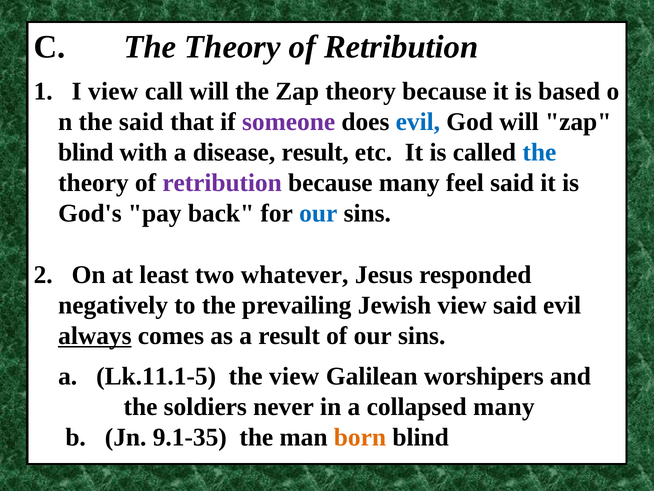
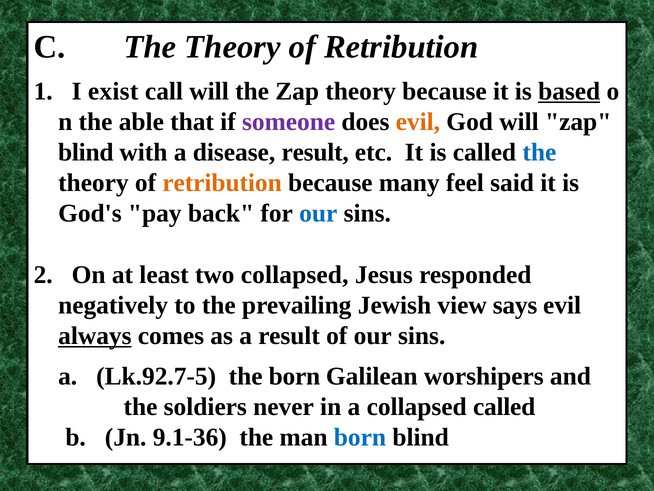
I view: view -> exist
based underline: none -> present
the said: said -> able
evil at (418, 122) colour: blue -> orange
retribution at (222, 183) colour: purple -> orange
two whatever: whatever -> collapsed
view said: said -> says
Lk.11.1‑5: Lk.11.1‑5 -> Lk.92.7‑5
the view: view -> born
collapsed many: many -> called
9.1‑35: 9.1‑35 -> 9.1‑36
born at (360, 437) colour: orange -> blue
